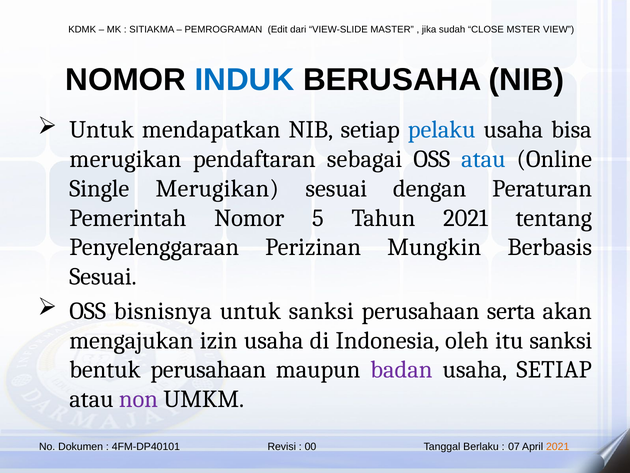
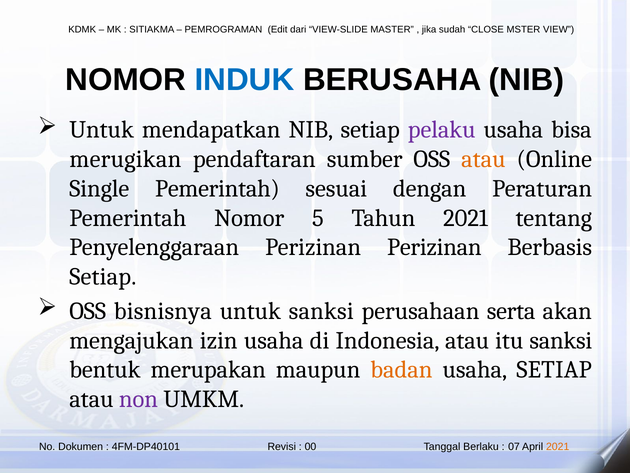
pelaku colour: blue -> purple
sebagai: sebagai -> sumber
atau at (483, 159) colour: blue -> orange
Single Merugikan: Merugikan -> Pemerintah
Perizinan Mungkin: Mungkin -> Perizinan
Sesuai at (103, 276): Sesuai -> Setiap
Indonesia oleh: oleh -> atau
bentuk perusahaan: perusahaan -> merupakan
badan colour: purple -> orange
